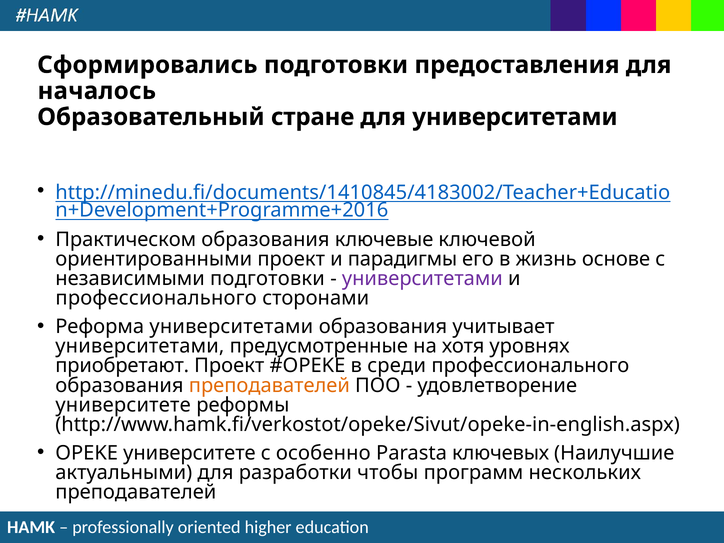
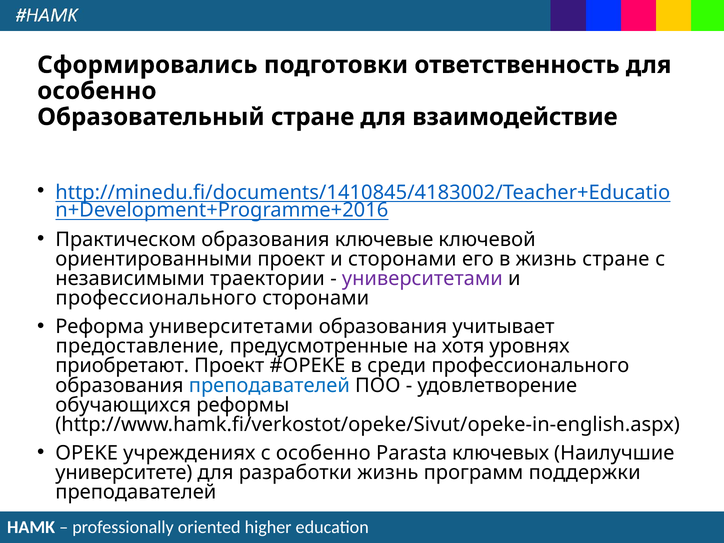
предоставления: предоставления -> ответственность
началось at (97, 91): началось -> особенно
для университетами: университетами -> взаимодействие
и парадигмы: парадигмы -> сторонами
жизнь основе: основе -> стране
независимыми подготовки: подготовки -> траектории
университетами at (140, 346): университетами -> предоставление
преподавателей at (269, 385) colour: orange -> blue
университете at (123, 405): университете -> обучающихся
OPEKE университете: университете -> учреждениях
актуальными: актуальными -> университете
разработки чтобы: чтобы -> жизнь
нескольких: нескольких -> поддержки
